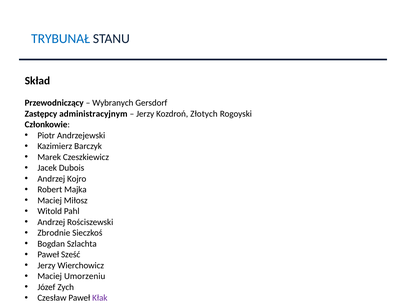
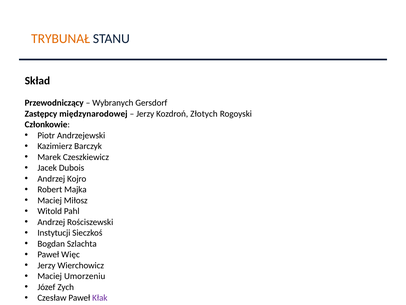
TRYBUNAŁ colour: blue -> orange
administracyjnym: administracyjnym -> międzynarodowej
Zbrodnie: Zbrodnie -> Instytucji
Sześć: Sześć -> Więc
